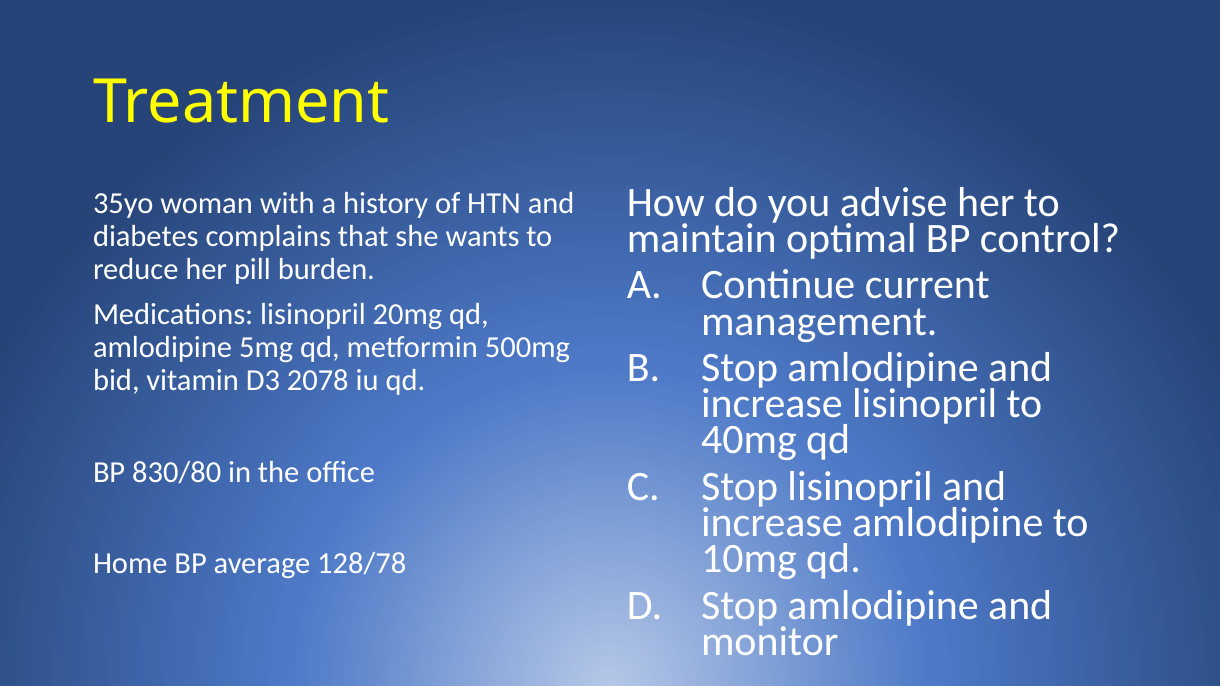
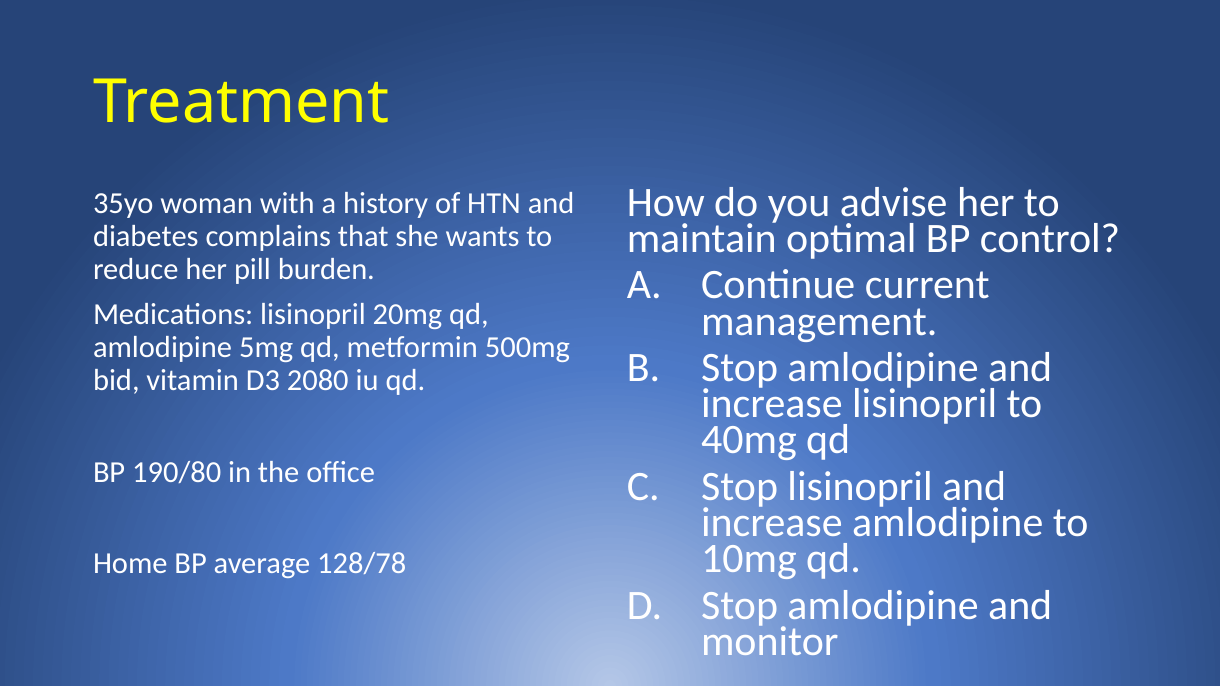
2078: 2078 -> 2080
830/80: 830/80 -> 190/80
